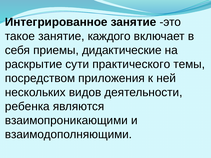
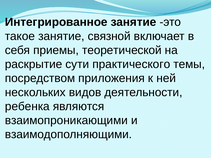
каждого: каждого -> связной
дидактические: дидактические -> теоретической
